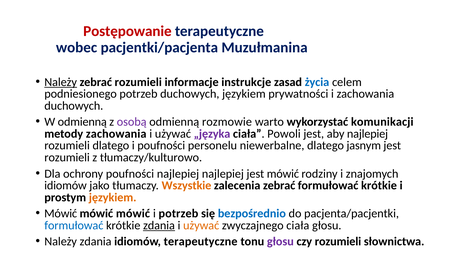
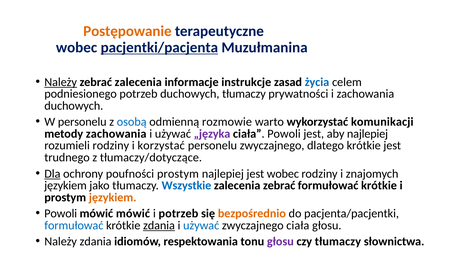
Postępowanie colour: red -> orange
pacjentki/pacjenta underline: none -> present
zebrać rozumieli: rozumieli -> zalecenia
duchowych językiem: językiem -> tłumaczy
W odmienną: odmienną -> personelu
osobą colour: purple -> blue
rozumieli dlatego: dlatego -> rodziny
i poufności: poufności -> korzystać
personelu niewerbalne: niewerbalne -> zwyczajnego
dlatego jasnym: jasnym -> krótkie
rozumieli at (67, 157): rozumieli -> trudnego
tłumaczy/kulturowo: tłumaczy/kulturowo -> tłumaczy/dotyczące
Dla underline: none -> present
poufności najlepiej: najlepiej -> prostym
jest mówić: mówić -> wobec
idiomów at (66, 185): idiomów -> językiem
Wszystkie colour: orange -> blue
Mówić at (61, 213): Mówić -> Powoli
bezpośrednio colour: blue -> orange
używać at (201, 225) colour: orange -> blue
idiomów terapeutyczne: terapeutyczne -> respektowania
czy rozumieli: rozumieli -> tłumaczy
